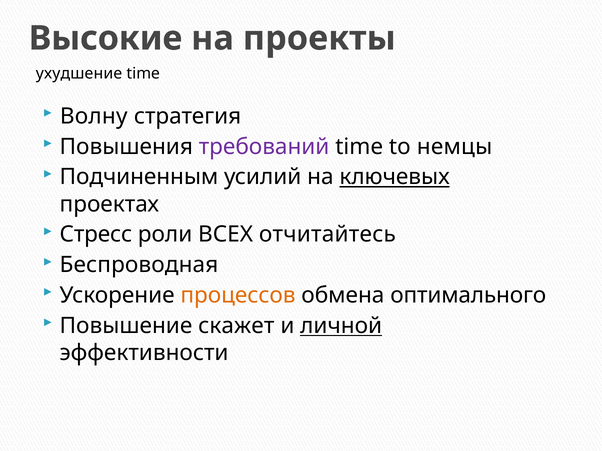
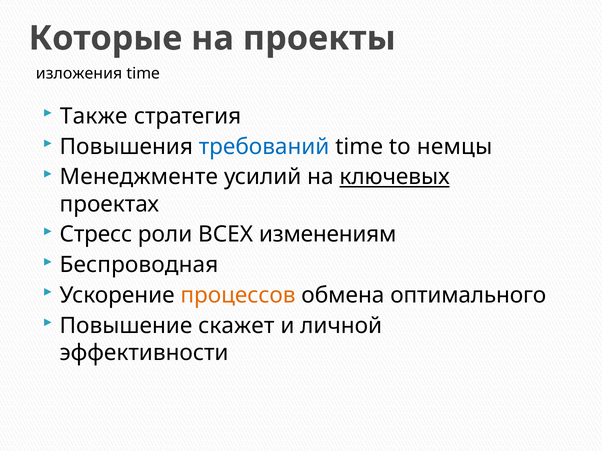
Высокие: Высокие -> Которые
ухудшение: ухудшение -> изложения
Волну: Волну -> Также
требований colour: purple -> blue
Подчиненным: Подчиненным -> Менеджменте
отчитайтесь: отчитайтесь -> изменениям
личной underline: present -> none
